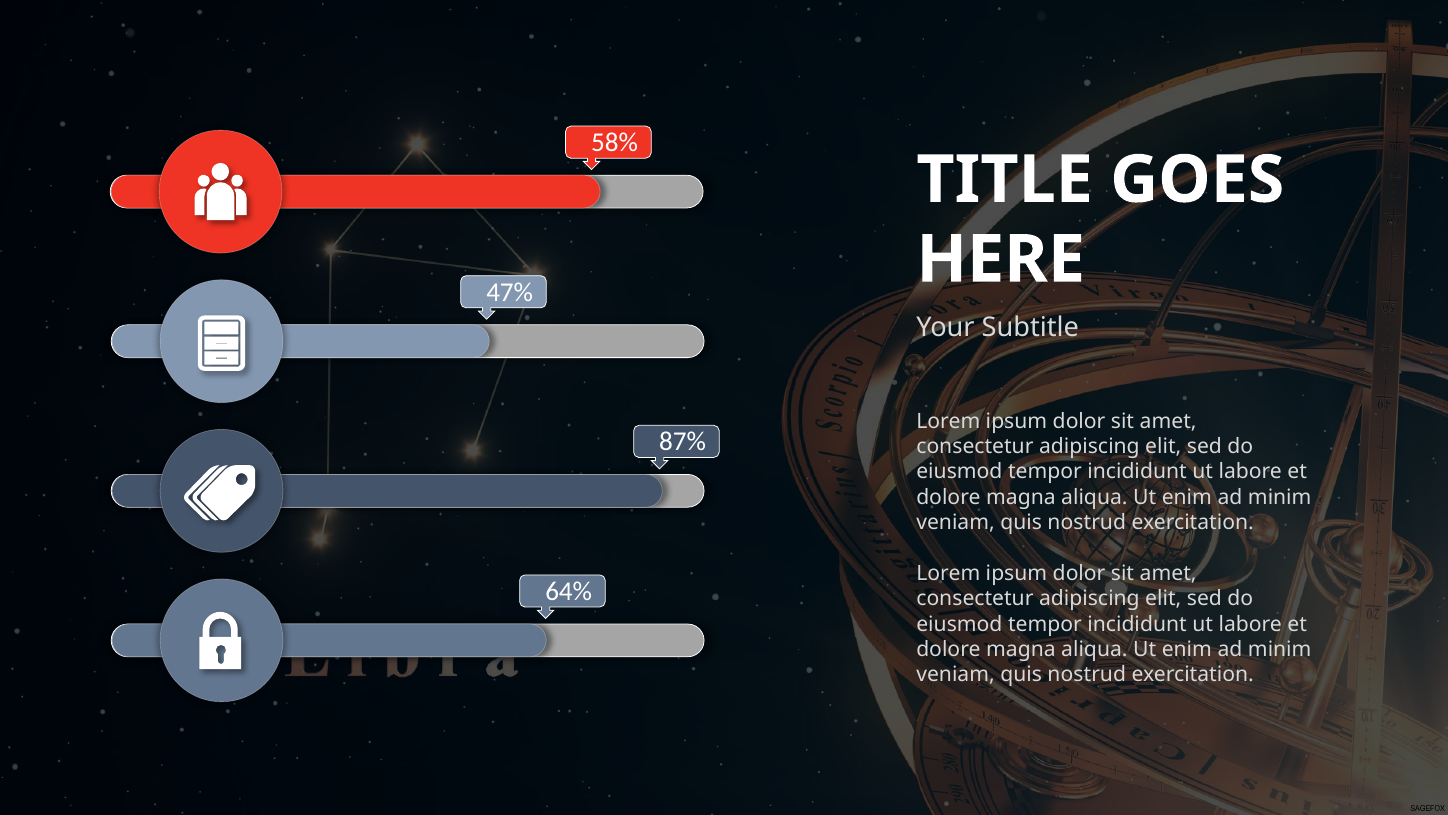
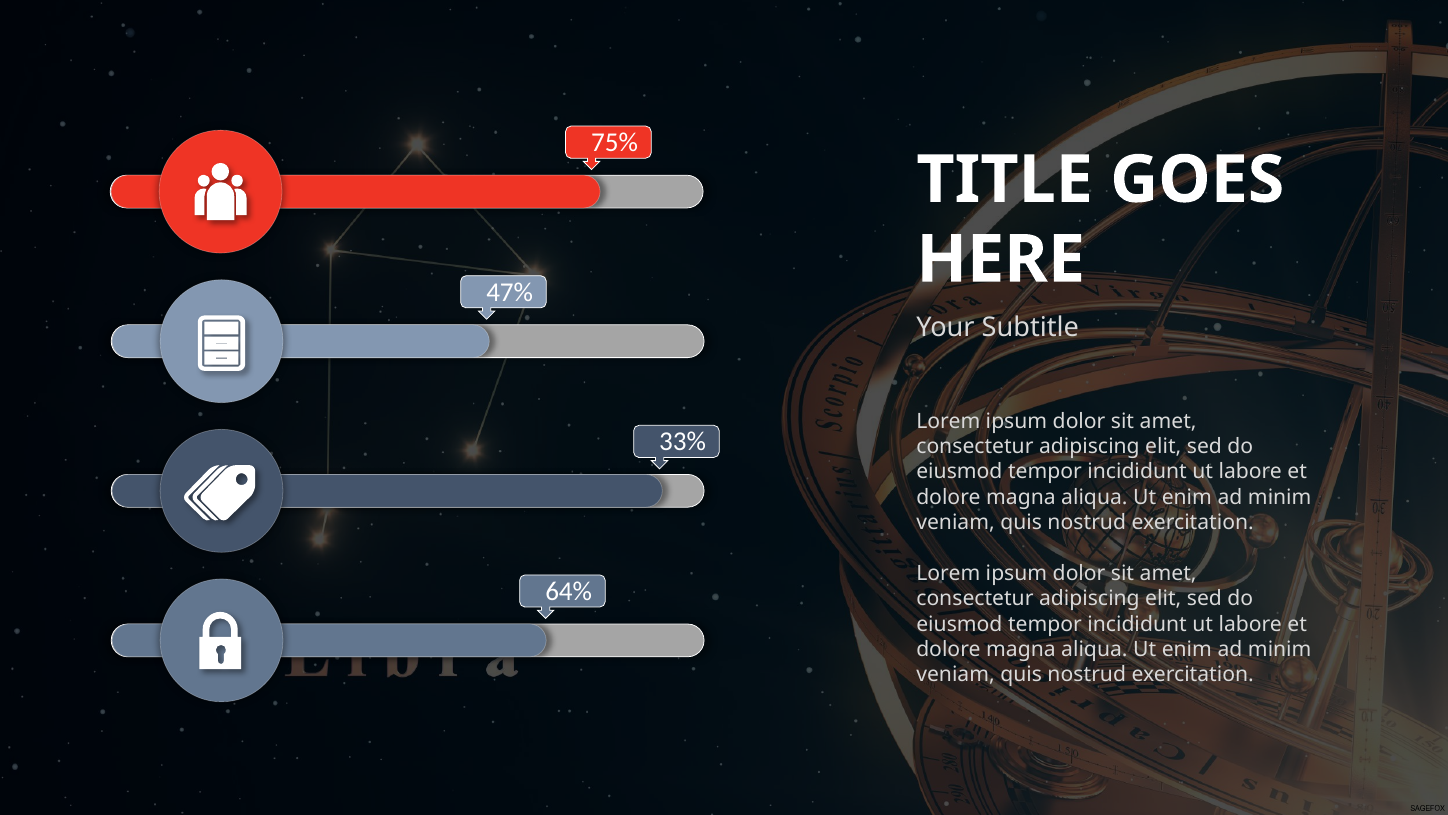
58%: 58% -> 75%
87%: 87% -> 33%
